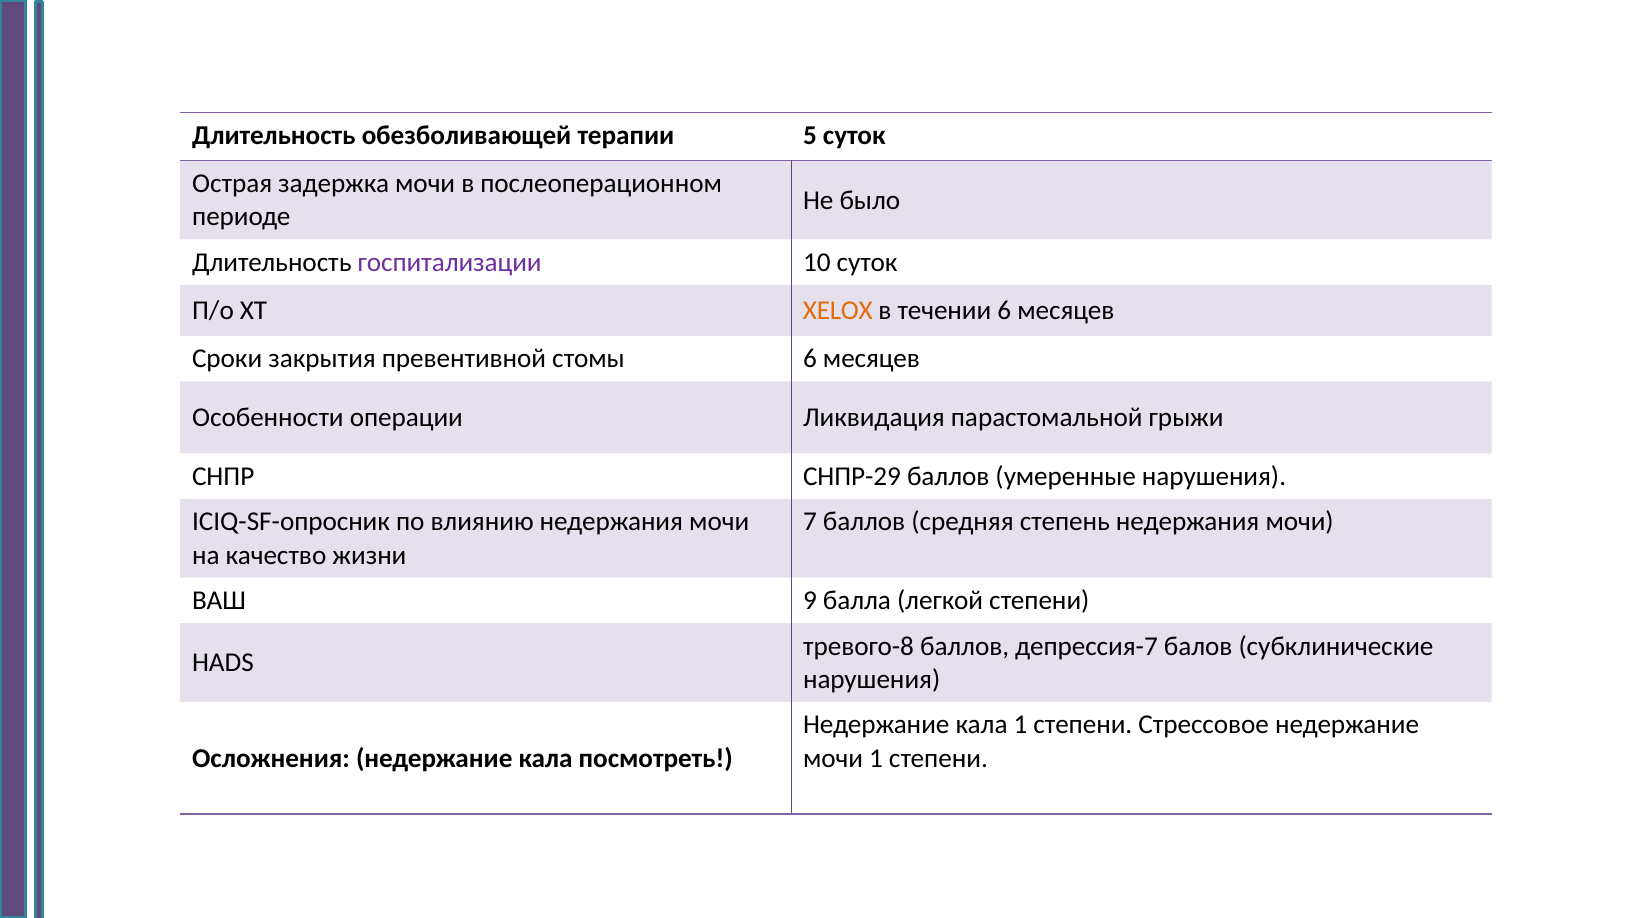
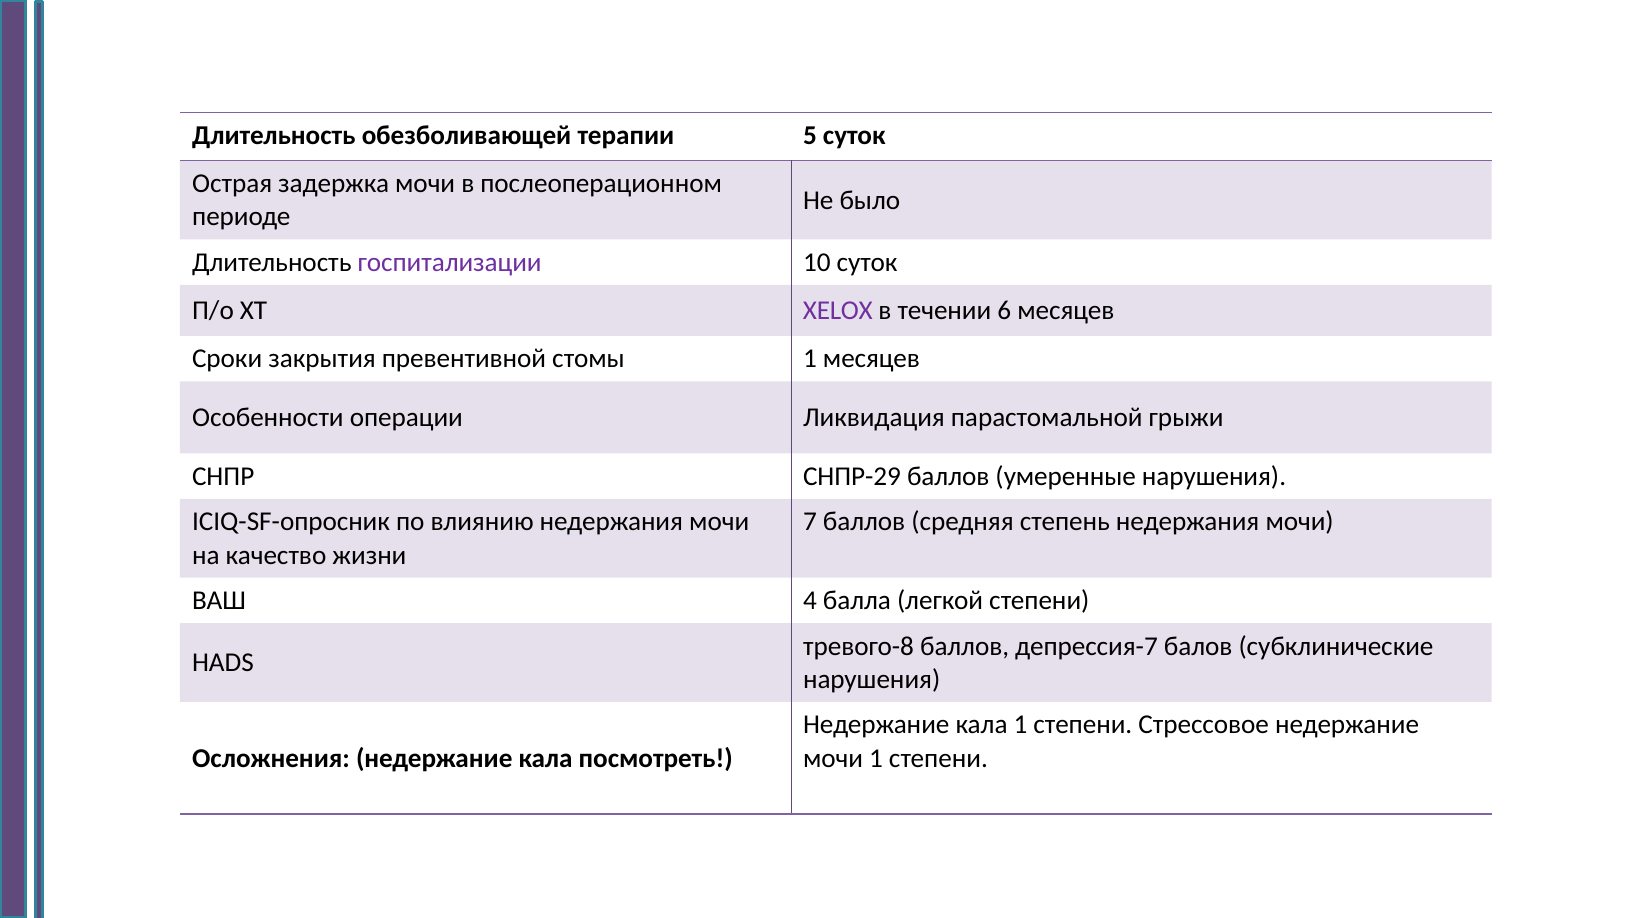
XELOX colour: orange -> purple
стомы 6: 6 -> 1
9: 9 -> 4
